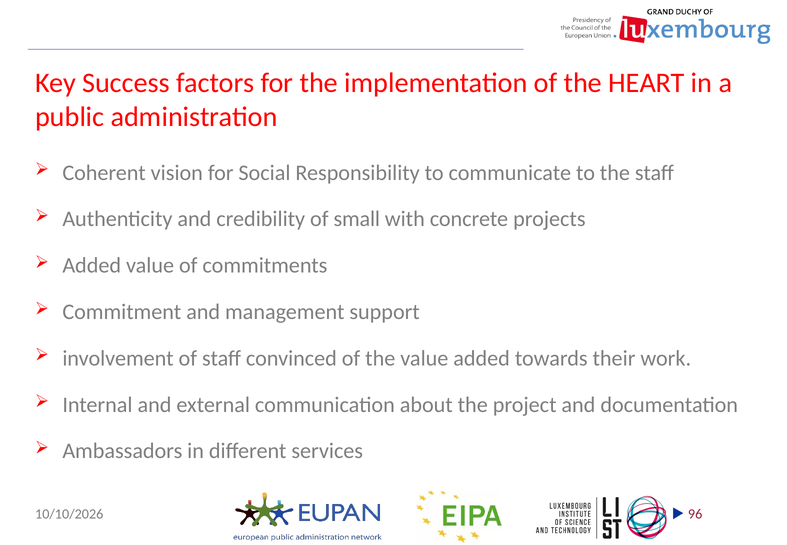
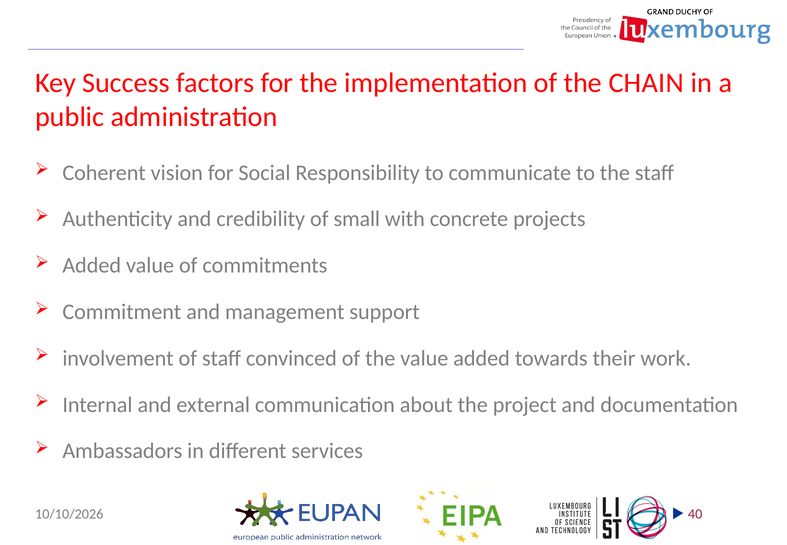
HEART: HEART -> CHAIN
96: 96 -> 40
